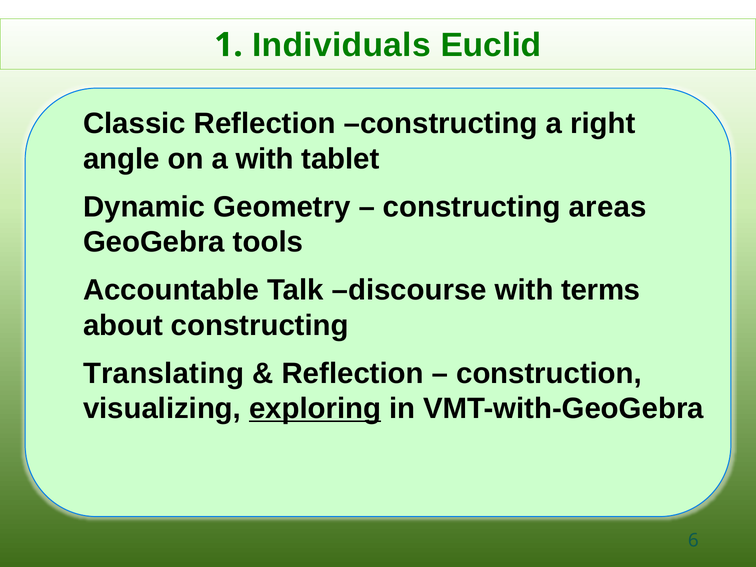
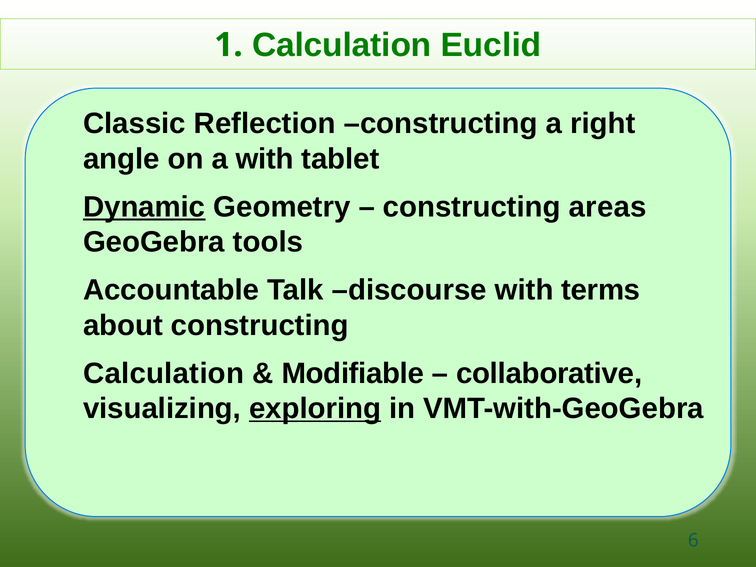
1 Individuals: Individuals -> Calculation
Dynamic underline: none -> present
Translating at (164, 373): Translating -> Calculation
Reflection at (353, 373): Reflection -> Modifiable
construction: construction -> collaborative
